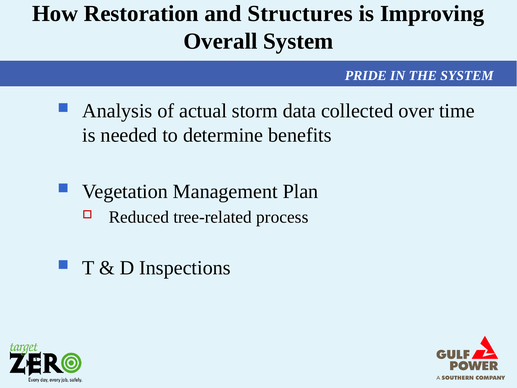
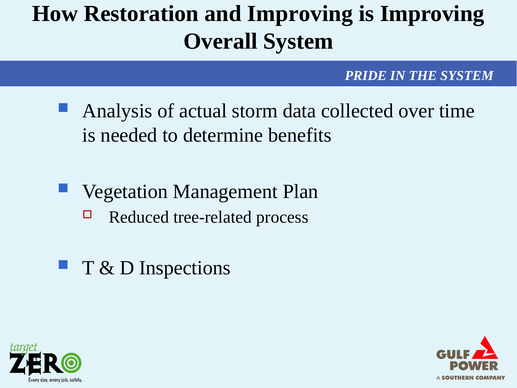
and Structures: Structures -> Improving
